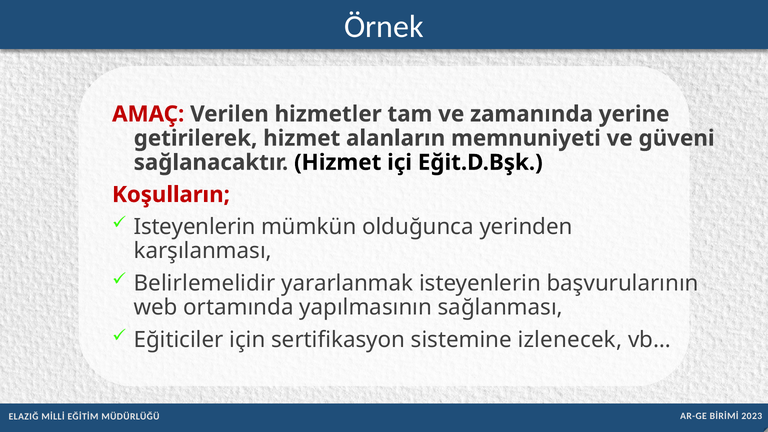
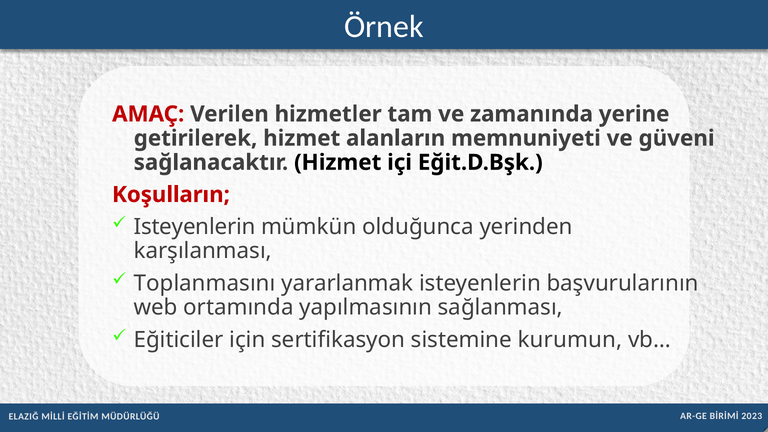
Belirlemelidir: Belirlemelidir -> Toplanmasını
izlenecek: izlenecek -> kurumun
